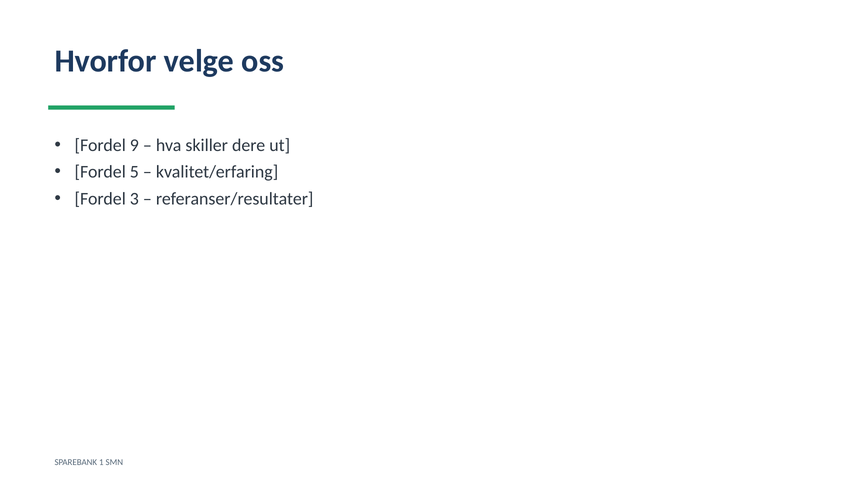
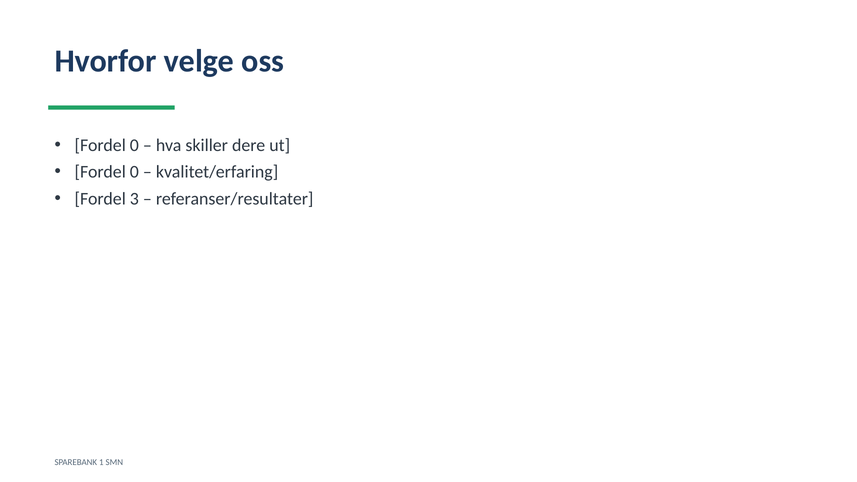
9 at (134, 145): 9 -> 0
5 at (134, 172): 5 -> 0
